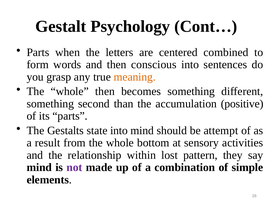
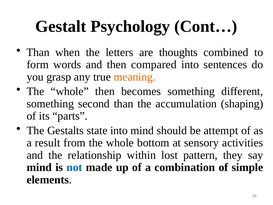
Parts at (38, 52): Parts -> Than
centered: centered -> thoughts
conscious: conscious -> compared
positive: positive -> shaping
not colour: purple -> blue
